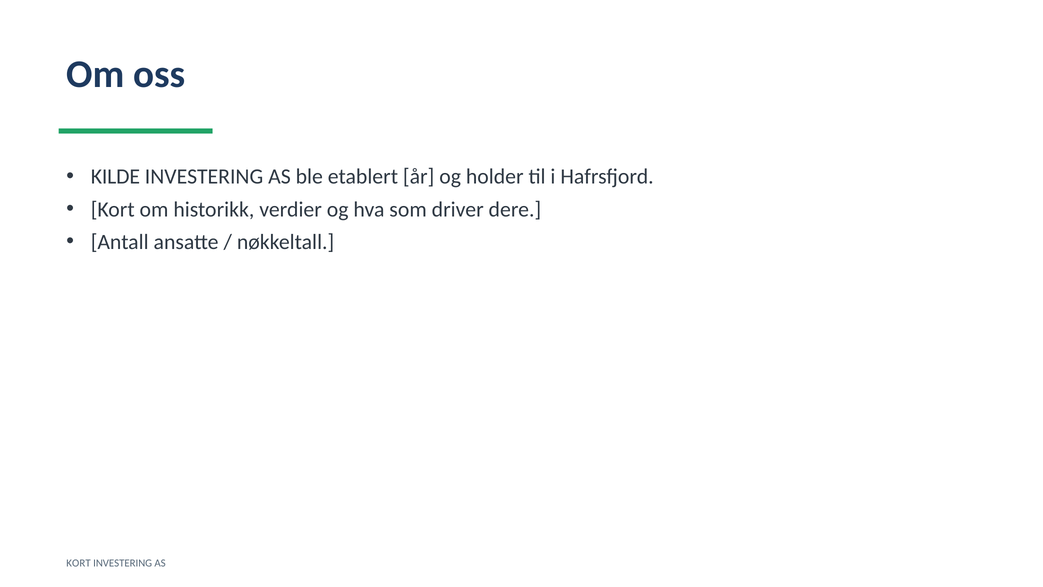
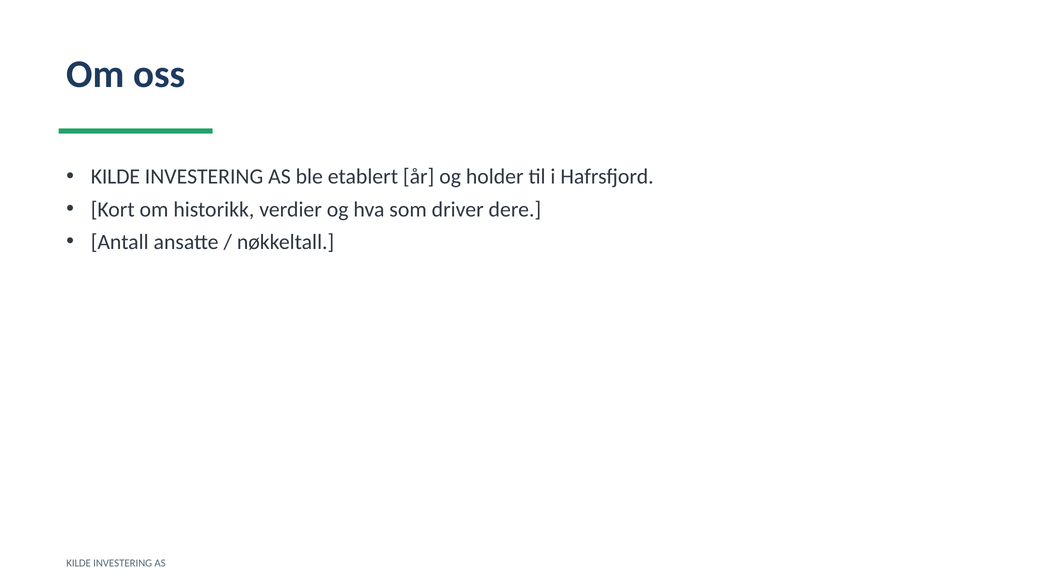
KORT at (79, 563): KORT -> KILDE
